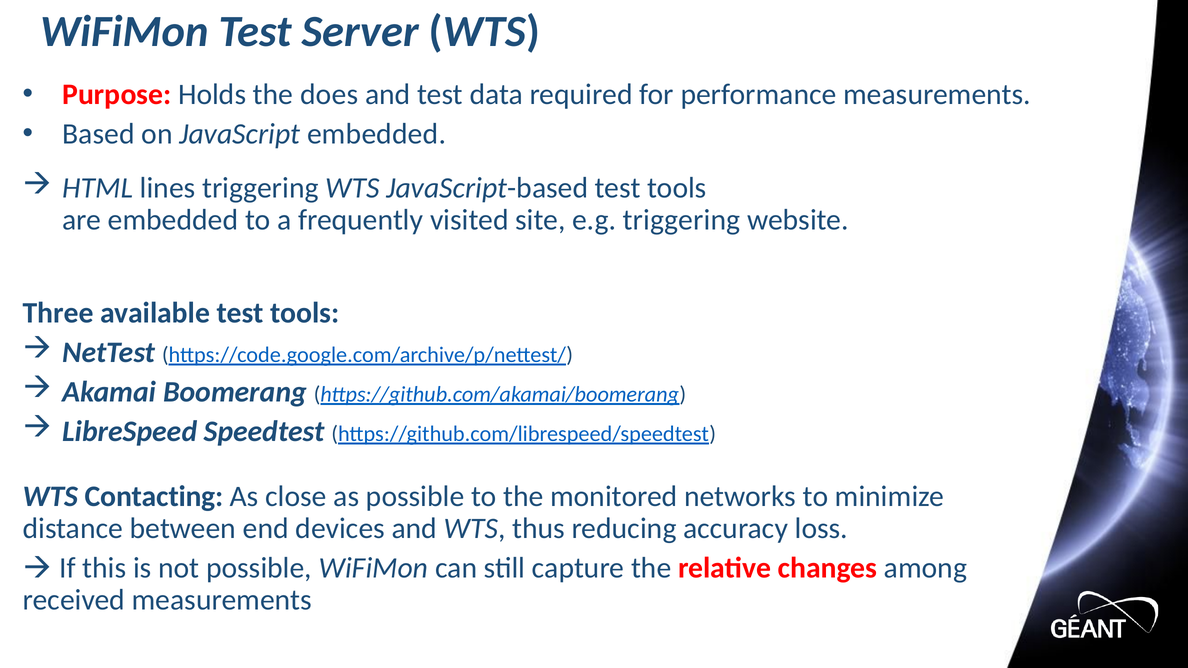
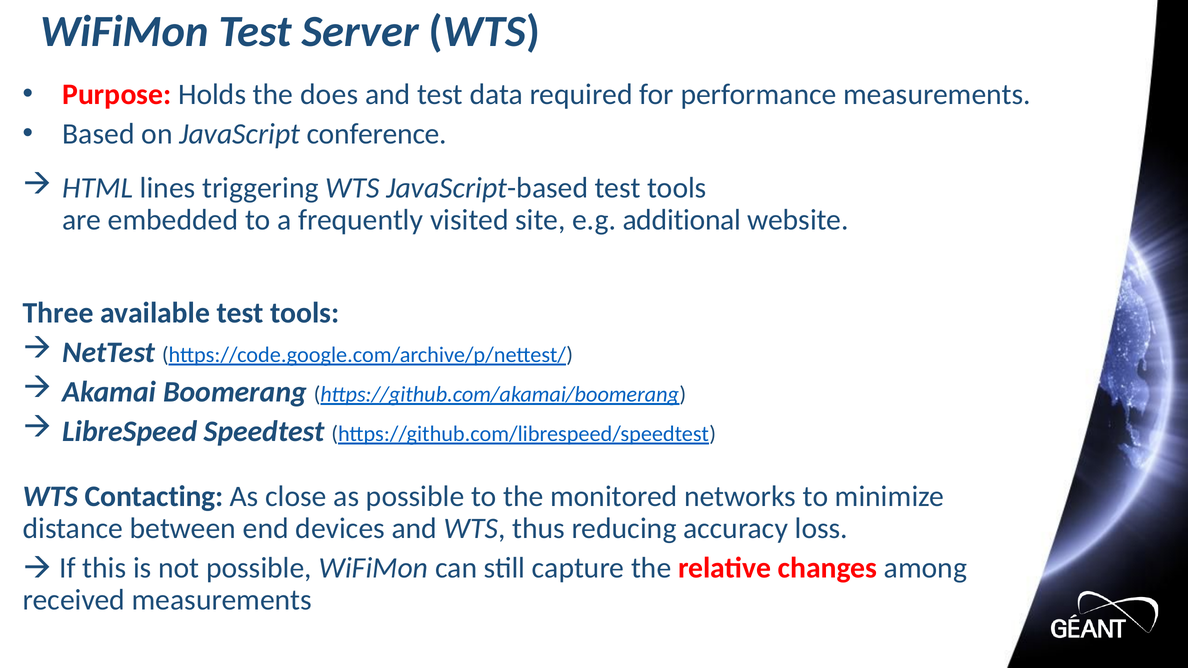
JavaScript embedded: embedded -> conference
e.g triggering: triggering -> additional
